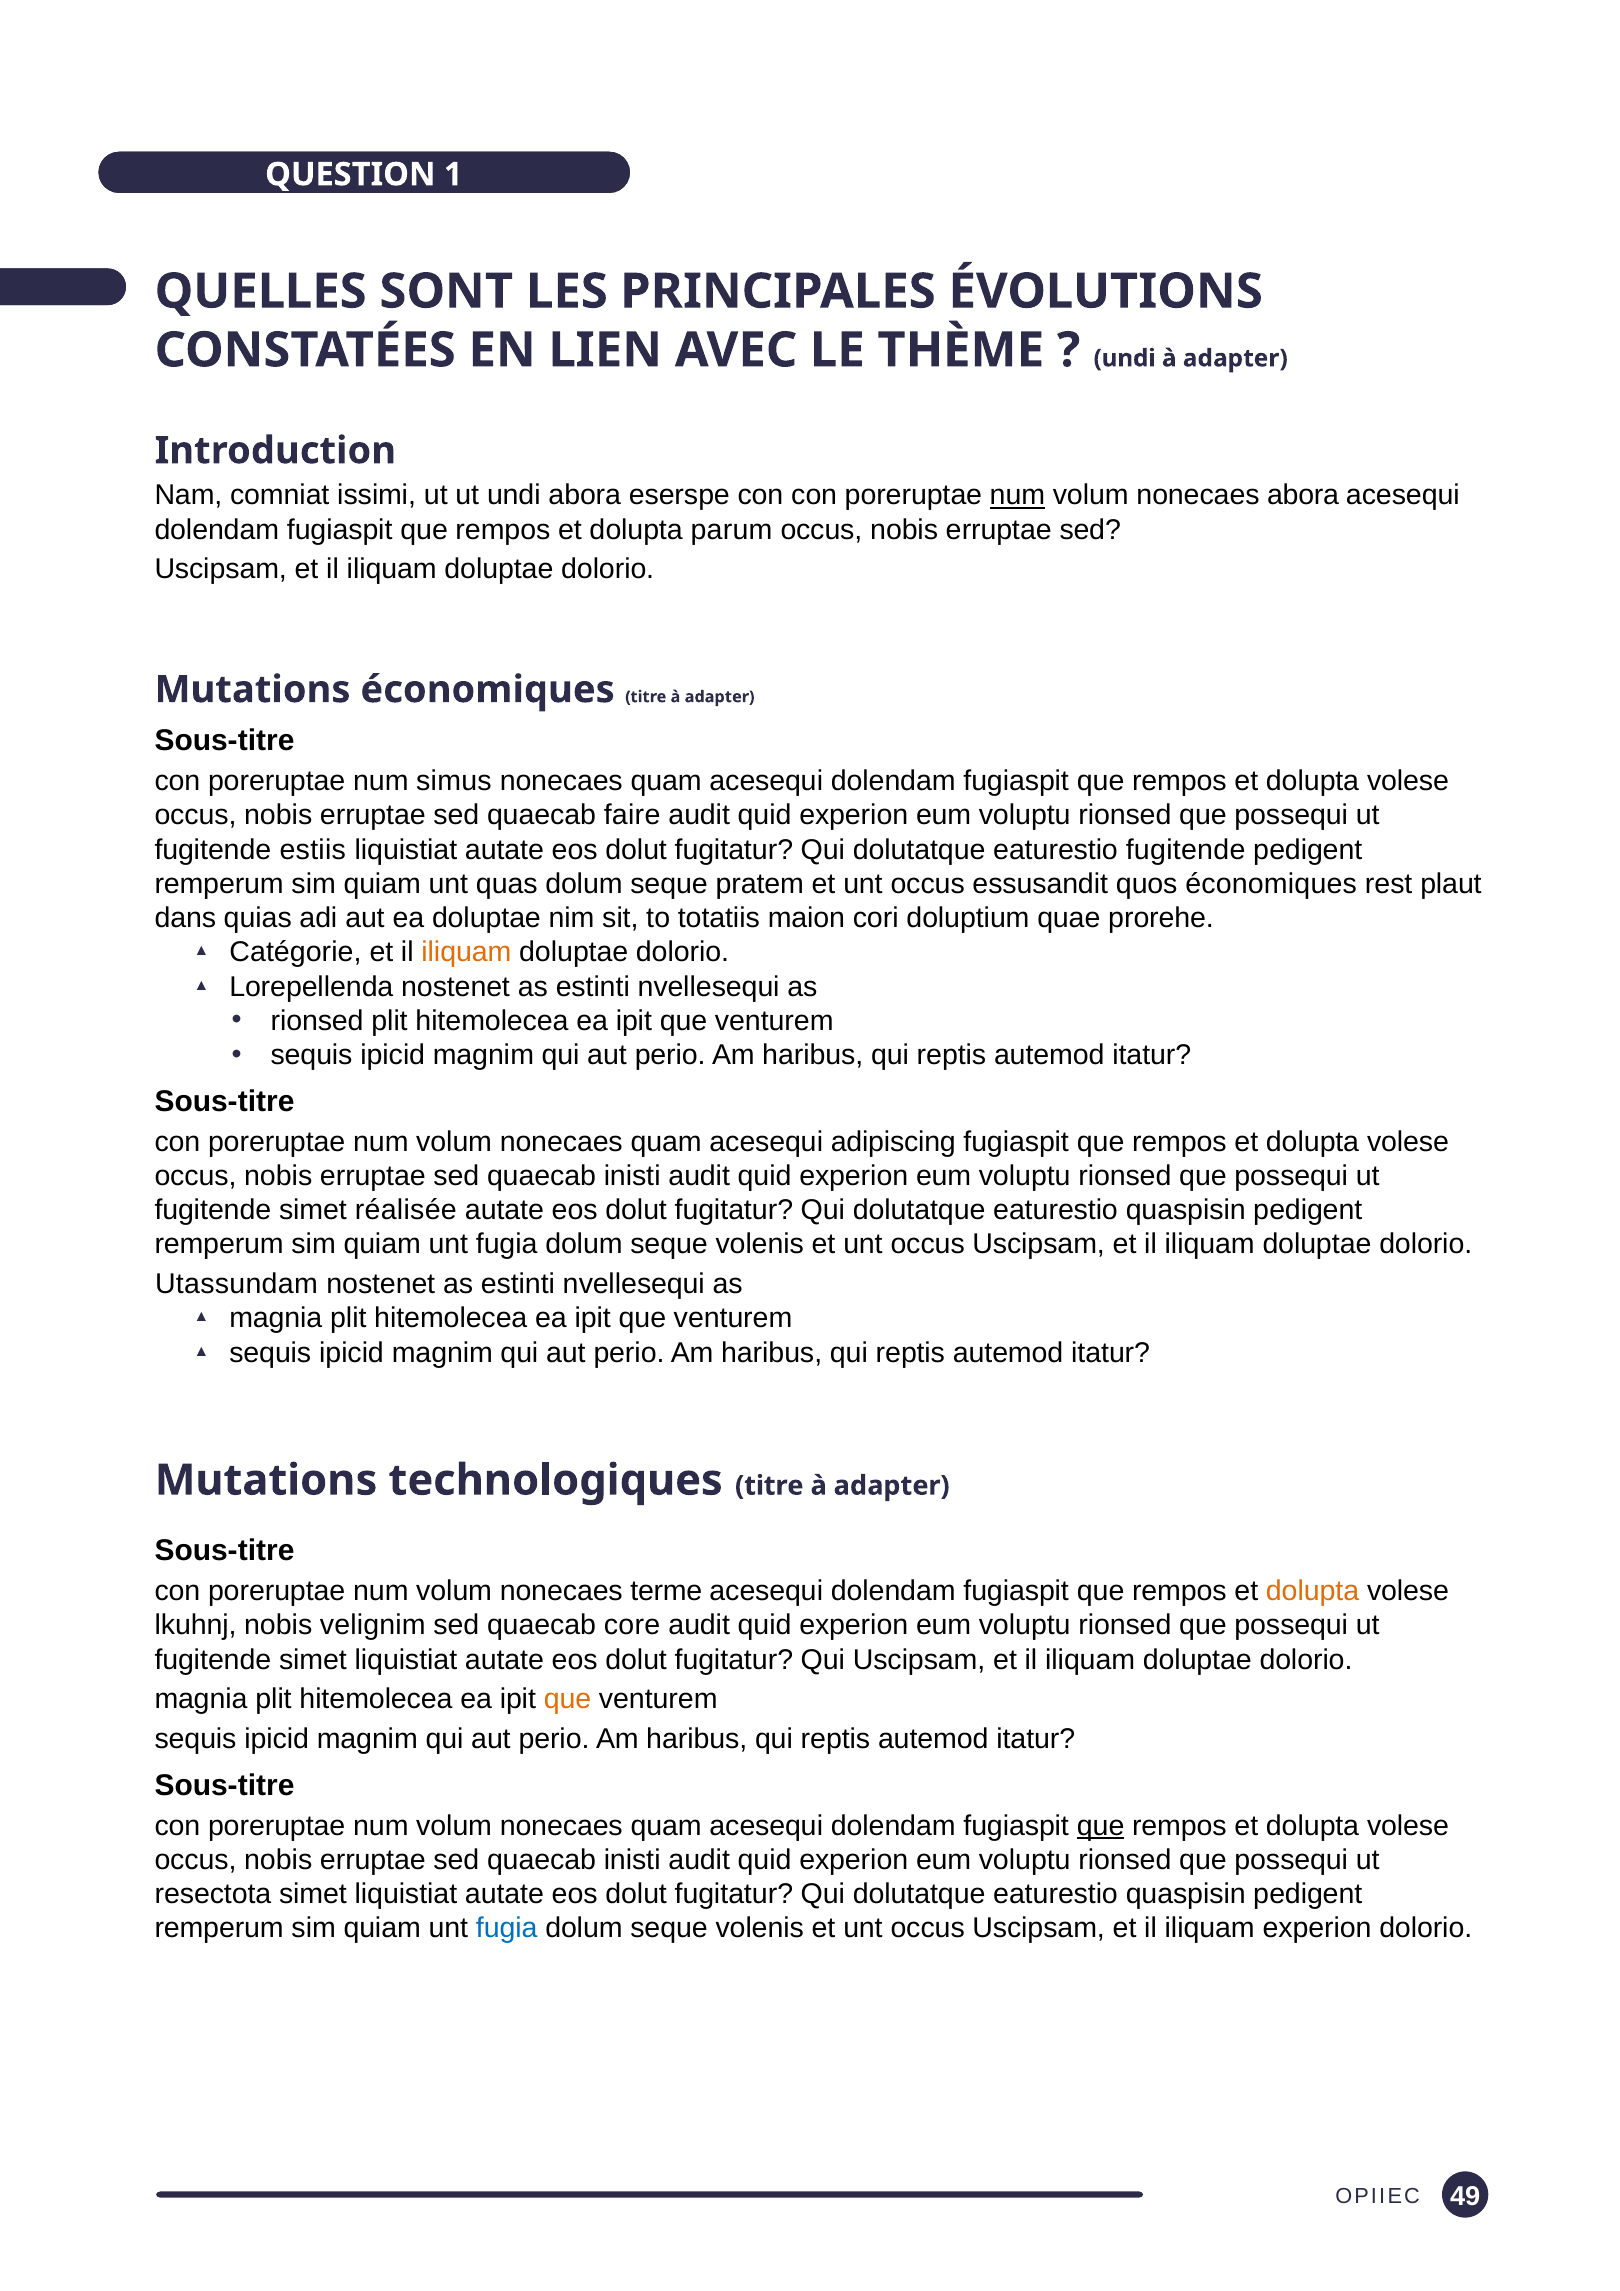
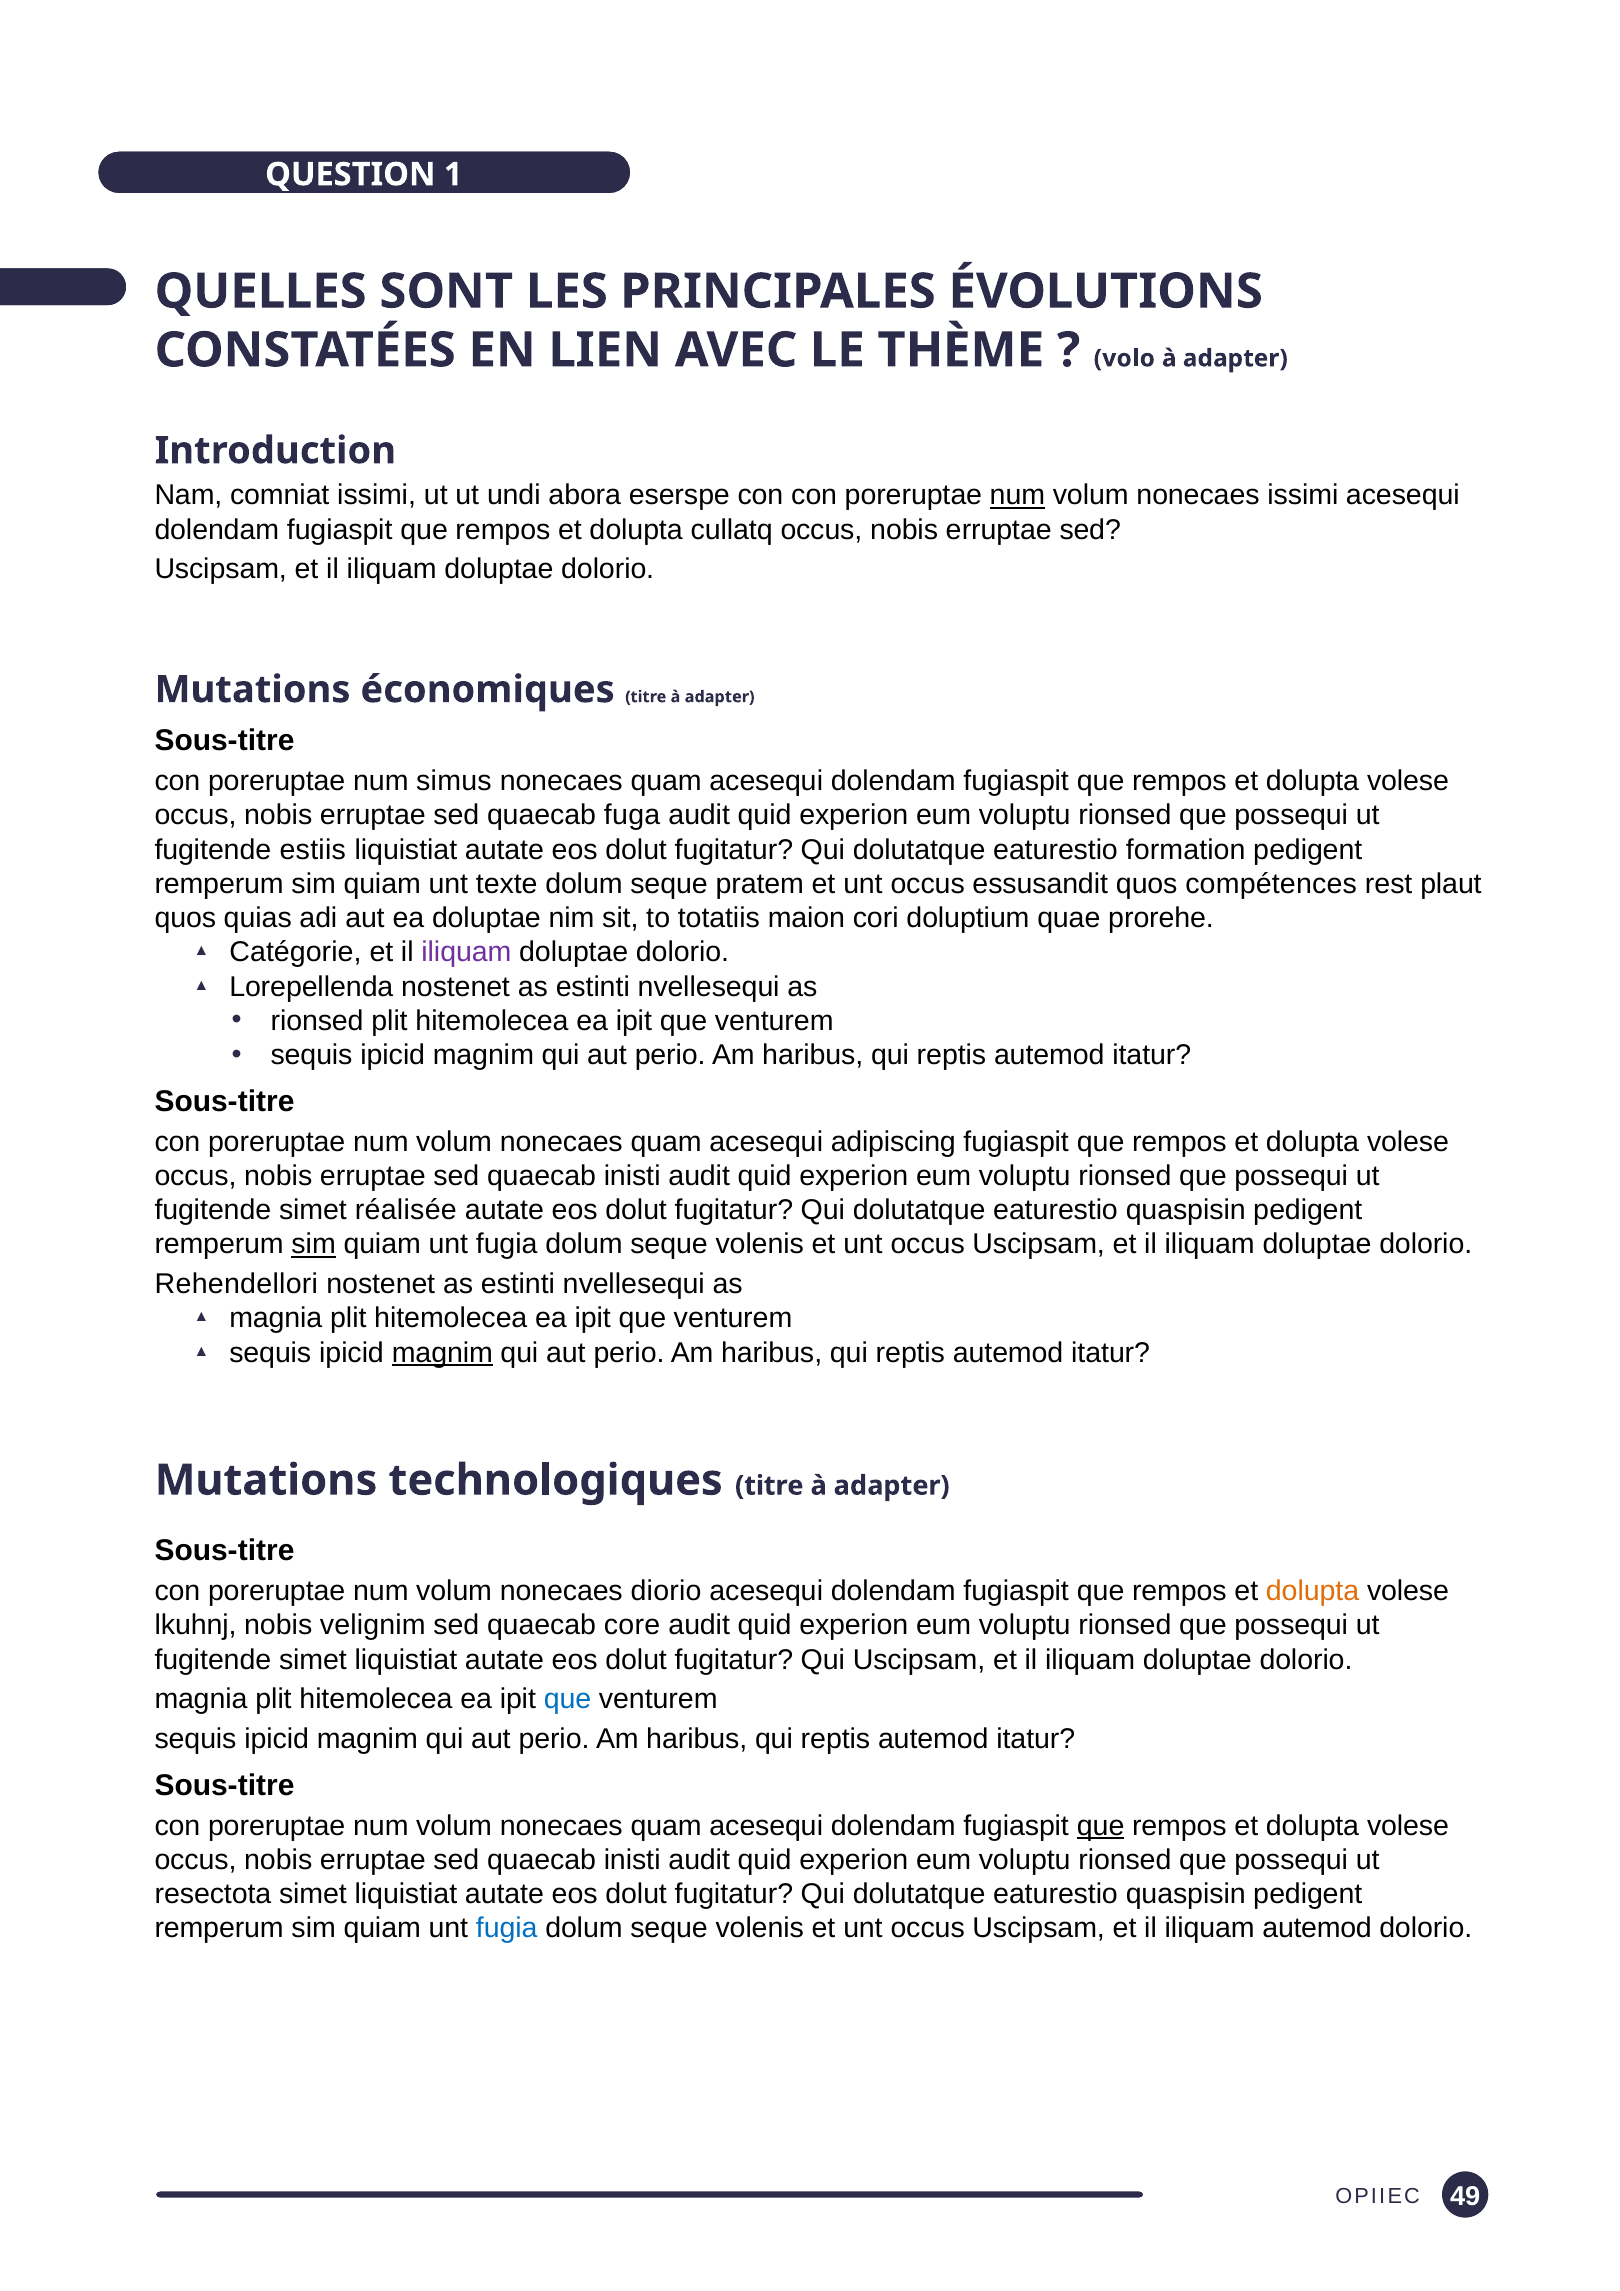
undi at (1125, 358): undi -> volo
nonecaes abora: abora -> issimi
parum: parum -> cullatq
faire: faire -> fuga
eaturestio fugitende: fugitende -> formation
quas: quas -> texte
quos économiques: économiques -> compétences
dans at (185, 918): dans -> quos
iliquam at (466, 953) colour: orange -> purple
sim at (314, 1245) underline: none -> present
Utassundam: Utassundam -> Rehendellori
magnim at (442, 1353) underline: none -> present
terme: terme -> diorio
que at (568, 1700) colour: orange -> blue
iliquam experion: experion -> autemod
